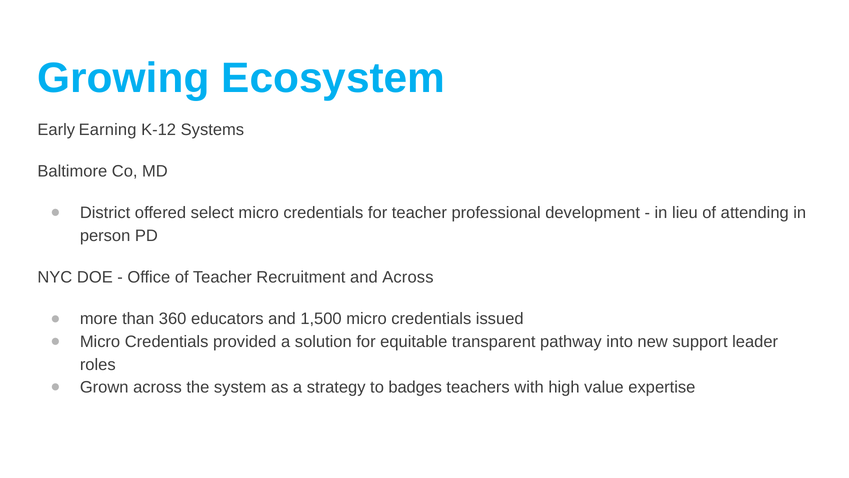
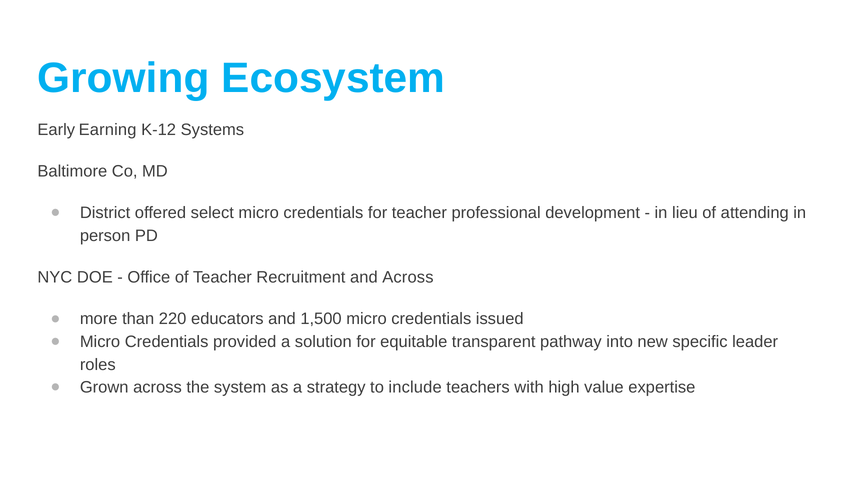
360: 360 -> 220
support: support -> specific
badges: badges -> include
